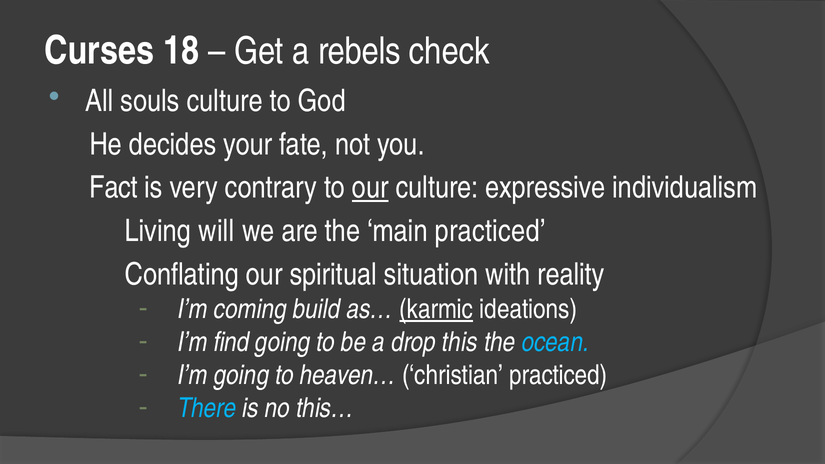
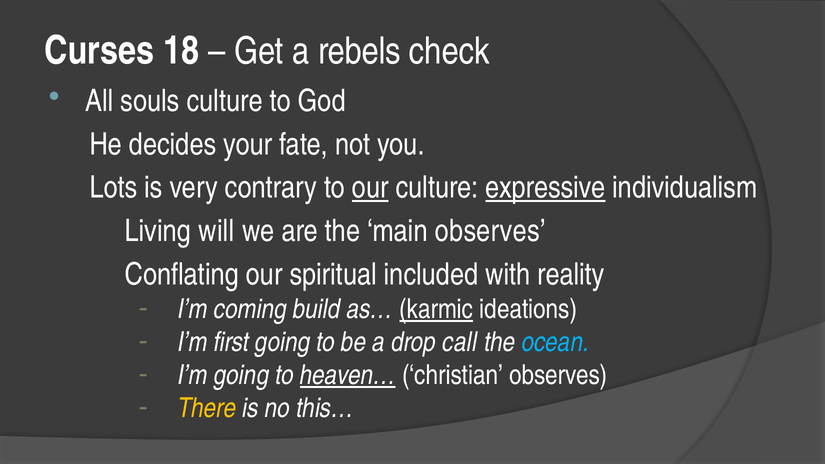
Fact: Fact -> Lots
expressive underline: none -> present
main practiced: practiced -> observes
situation: situation -> included
find: find -> first
this: this -> call
heaven… underline: none -> present
christian practiced: practiced -> observes
There colour: light blue -> yellow
